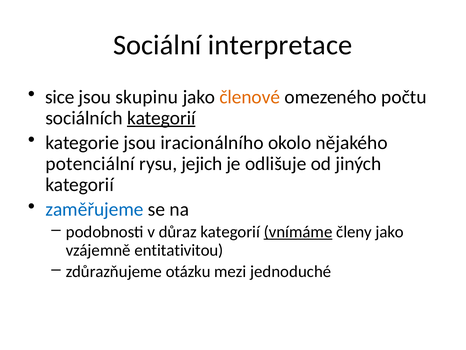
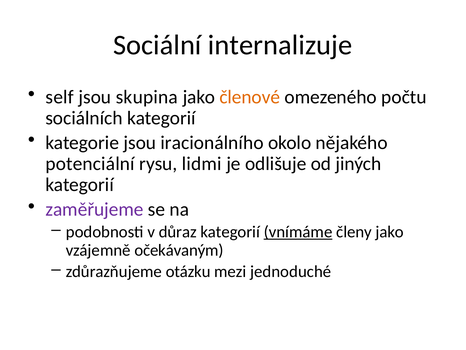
interpretace: interpretace -> internalizuje
sice: sice -> self
skupinu: skupinu -> skupina
kategorií at (161, 118) underline: present -> none
jejich: jejich -> lidmi
zaměřujeme colour: blue -> purple
entitativitou: entitativitou -> očekávaným
